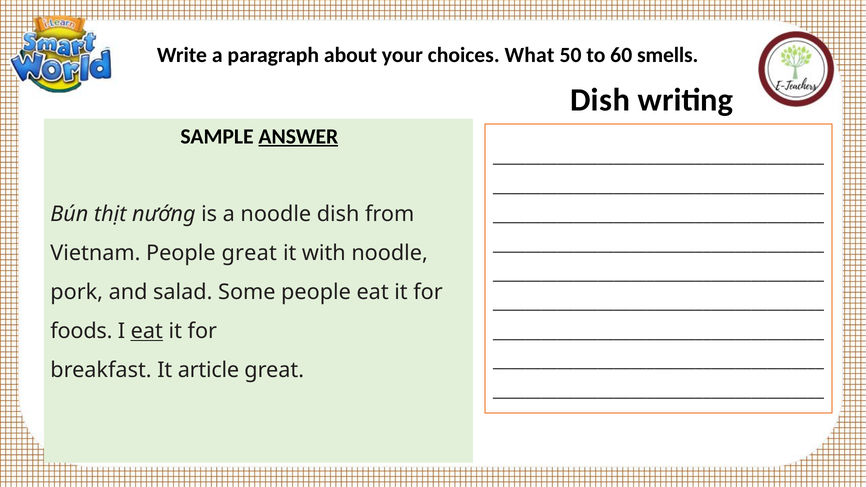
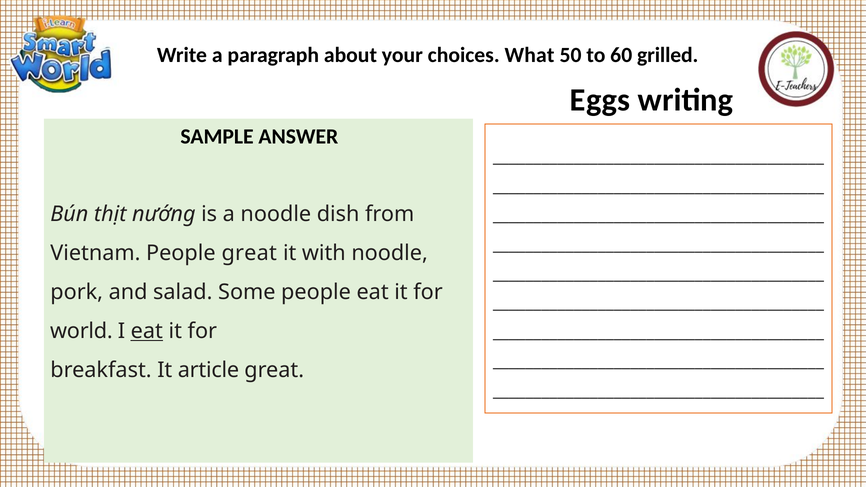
smells: smells -> grilled
Dish at (600, 100): Dish -> Eggs
ANSWER underline: present -> none
foods: foods -> world
